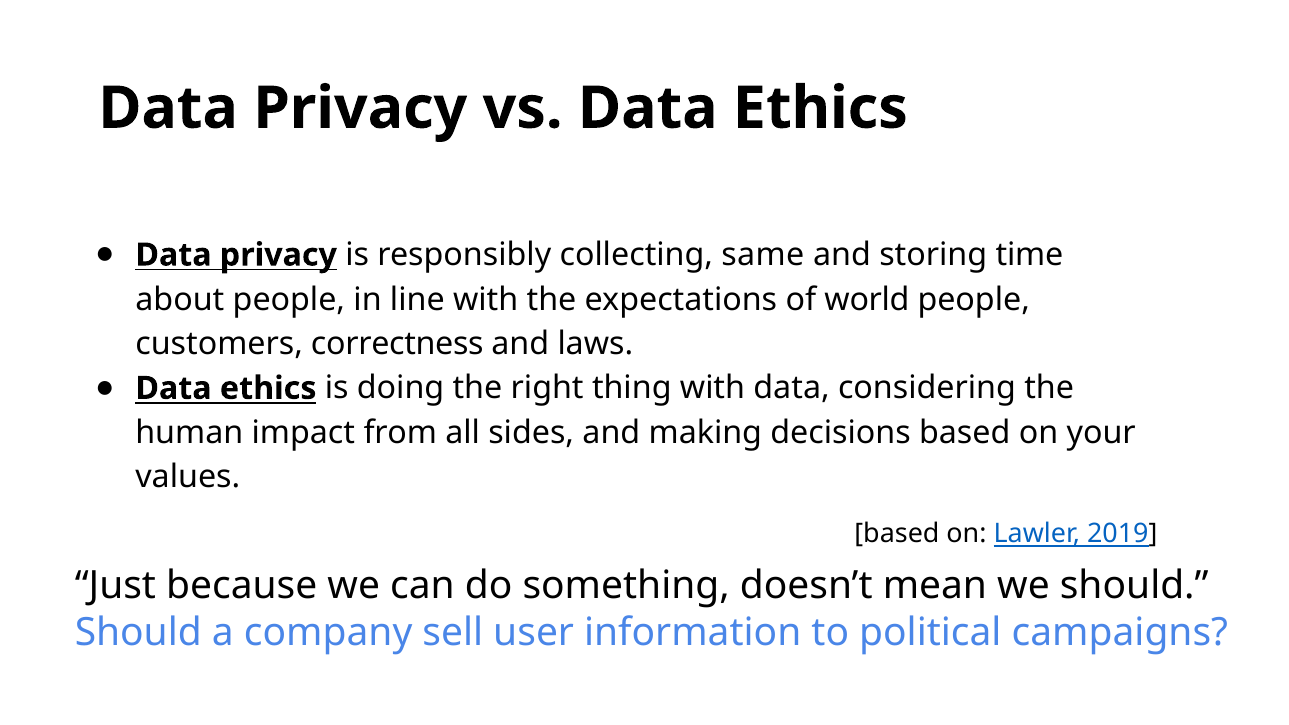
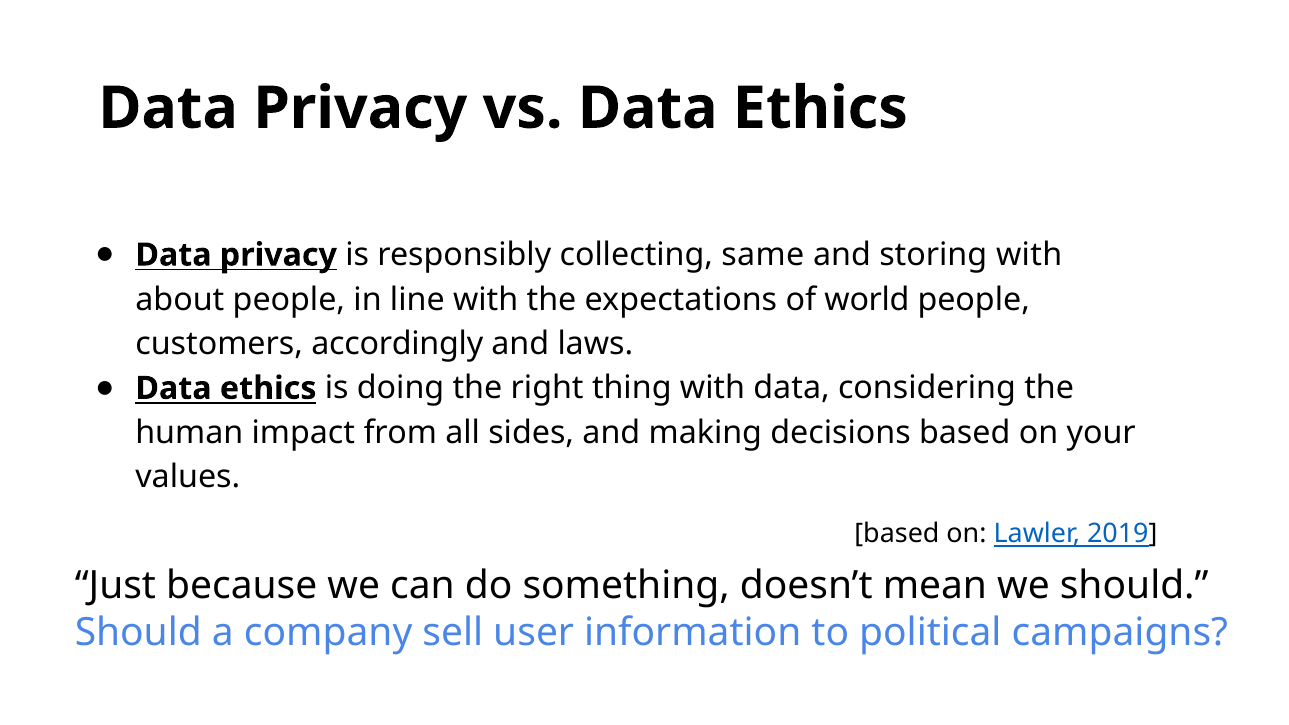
storing time: time -> with
correctness: correctness -> accordingly
